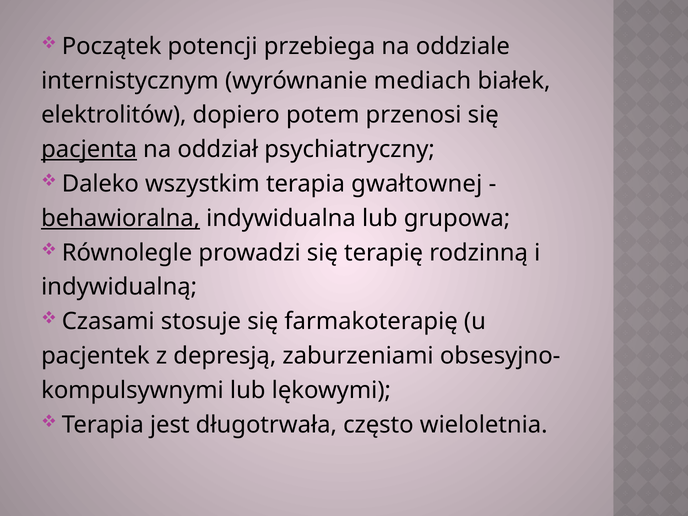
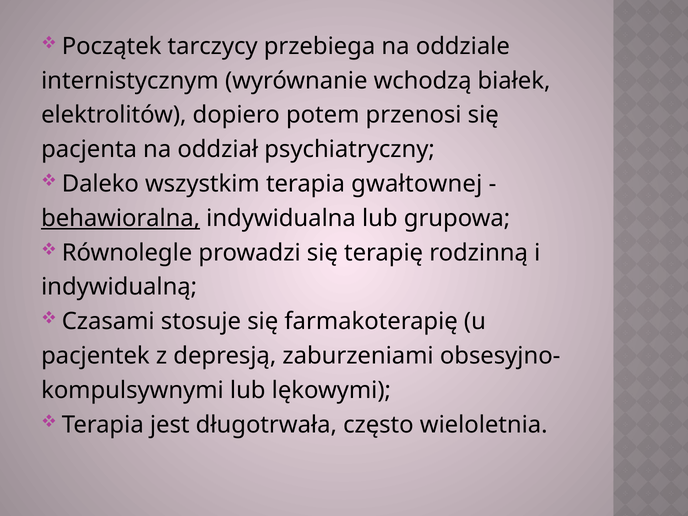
potencji: potencji -> tarczycy
mediach: mediach -> wchodzą
pacjenta underline: present -> none
